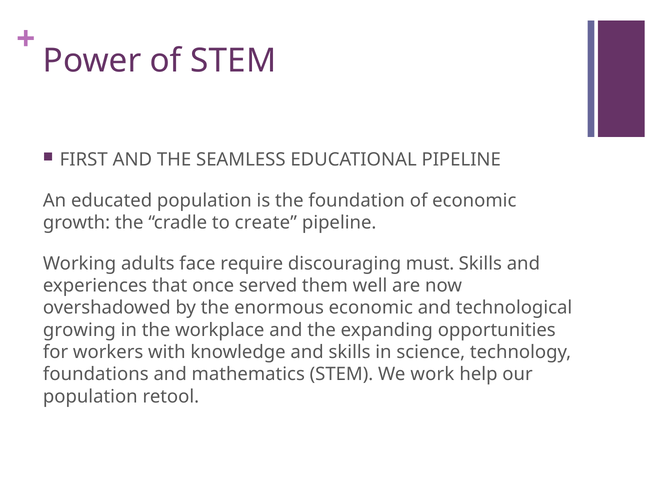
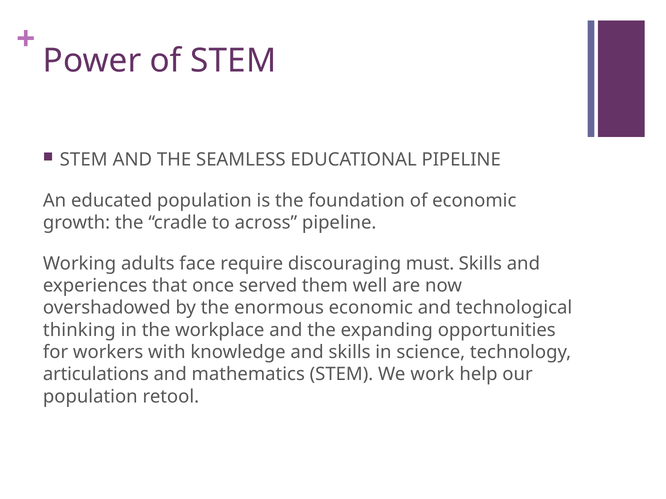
FIRST at (84, 160): FIRST -> STEM
create: create -> across
growing: growing -> thinking
foundations: foundations -> articulations
